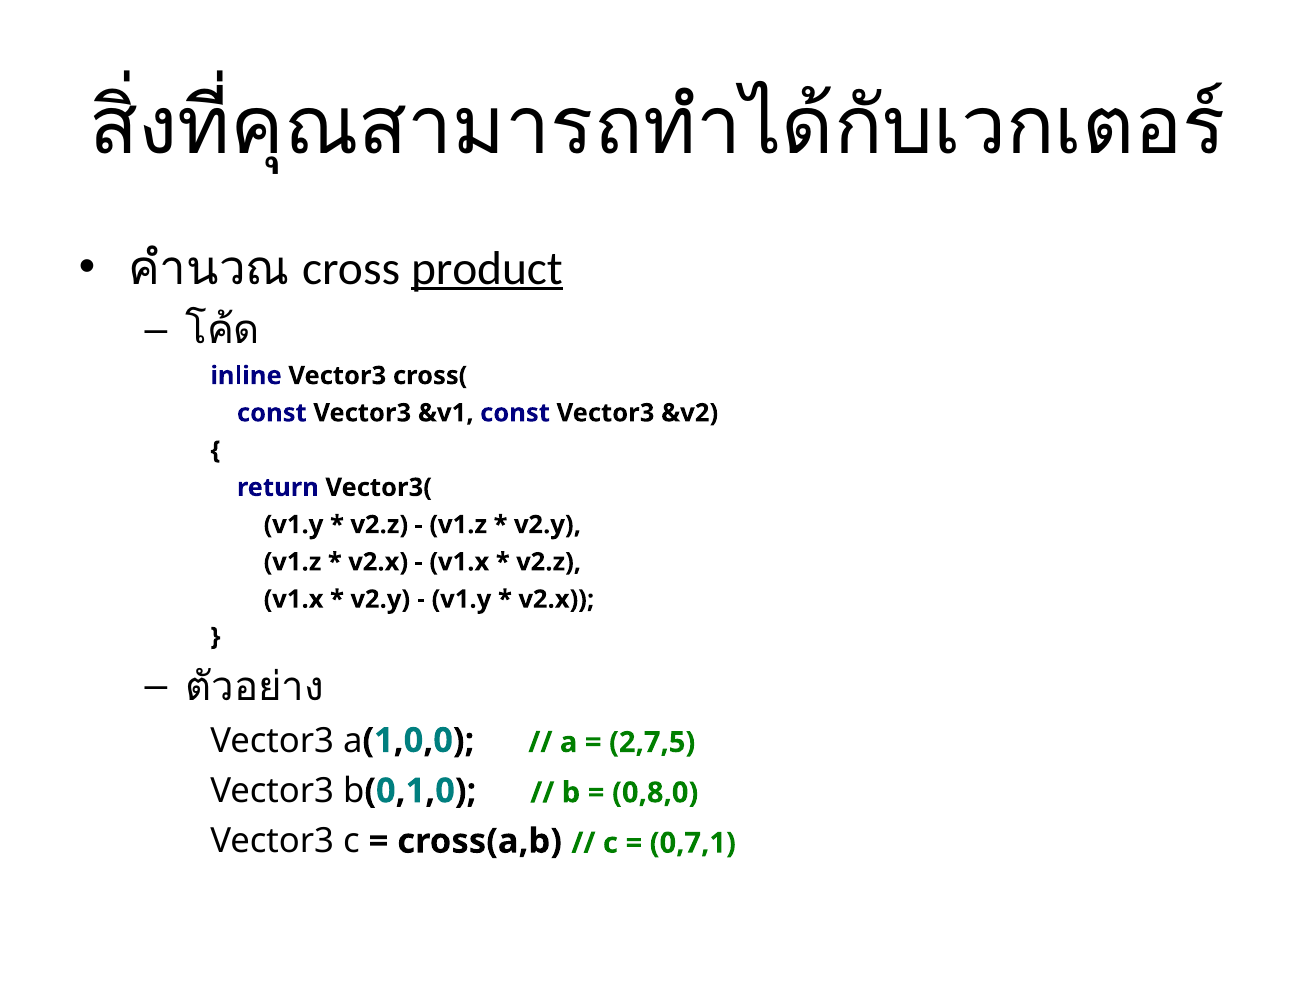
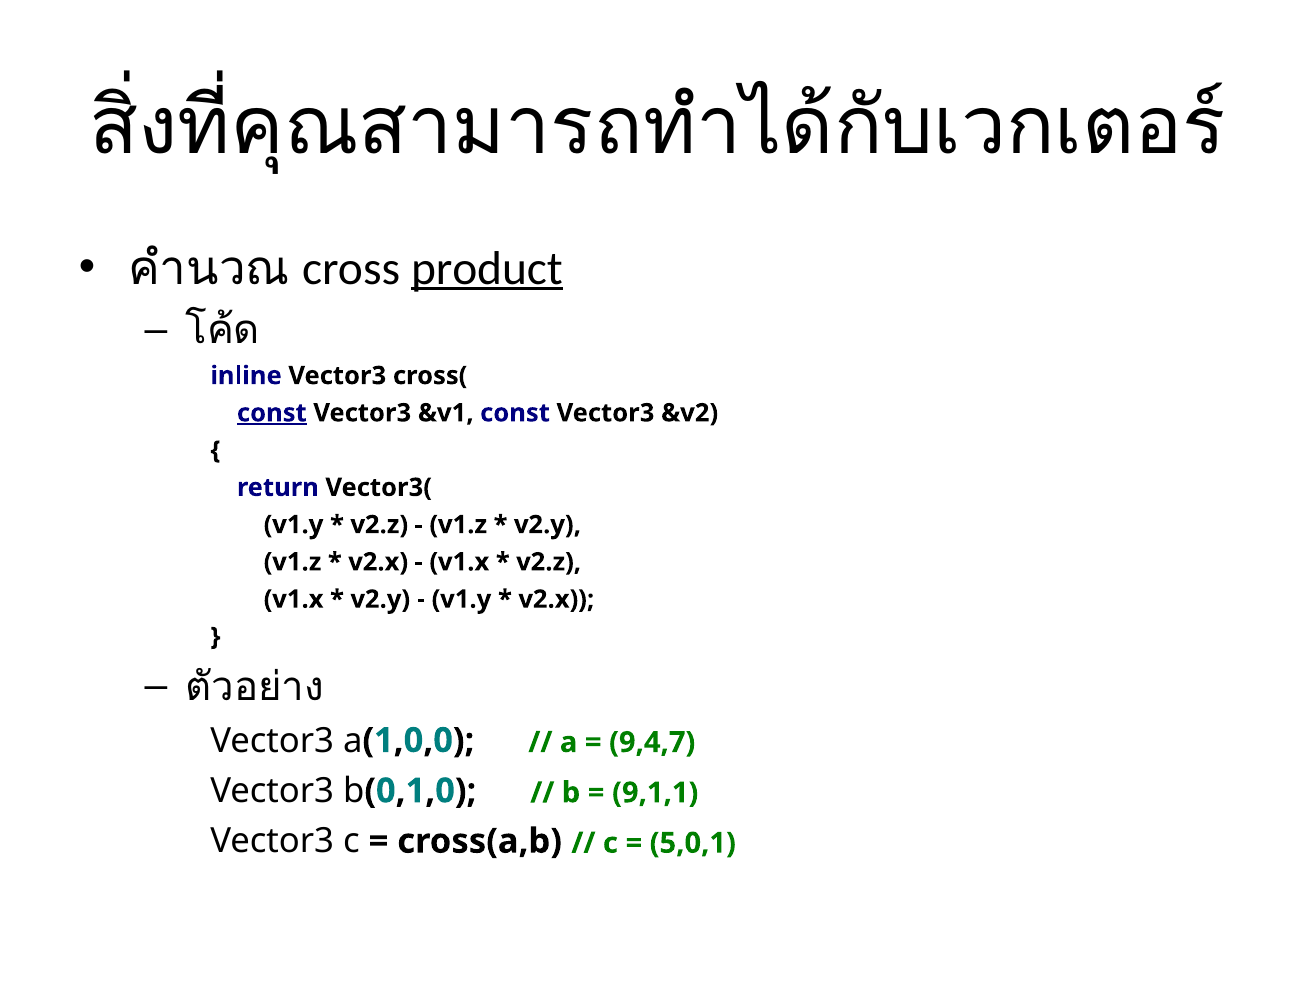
const at (272, 413) underline: none -> present
2,7,5: 2,7,5 -> 9,4,7
0,8,0: 0,8,0 -> 9,1,1
0,7,1: 0,7,1 -> 5,0,1
